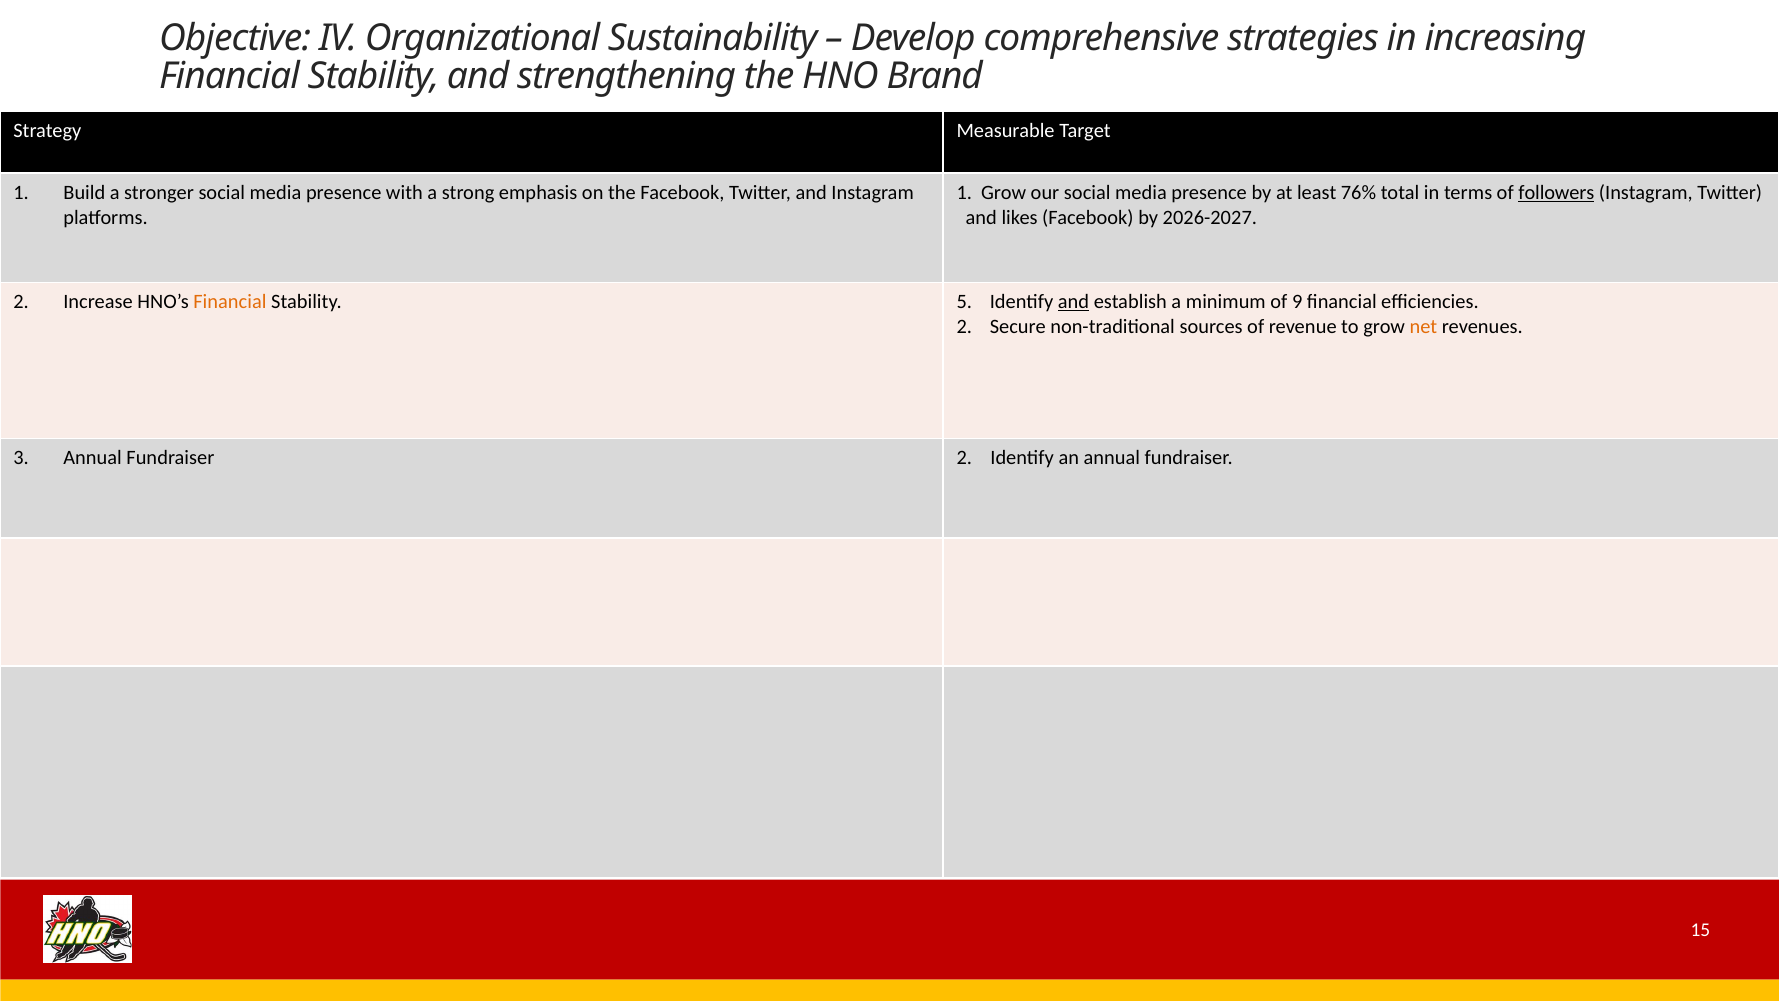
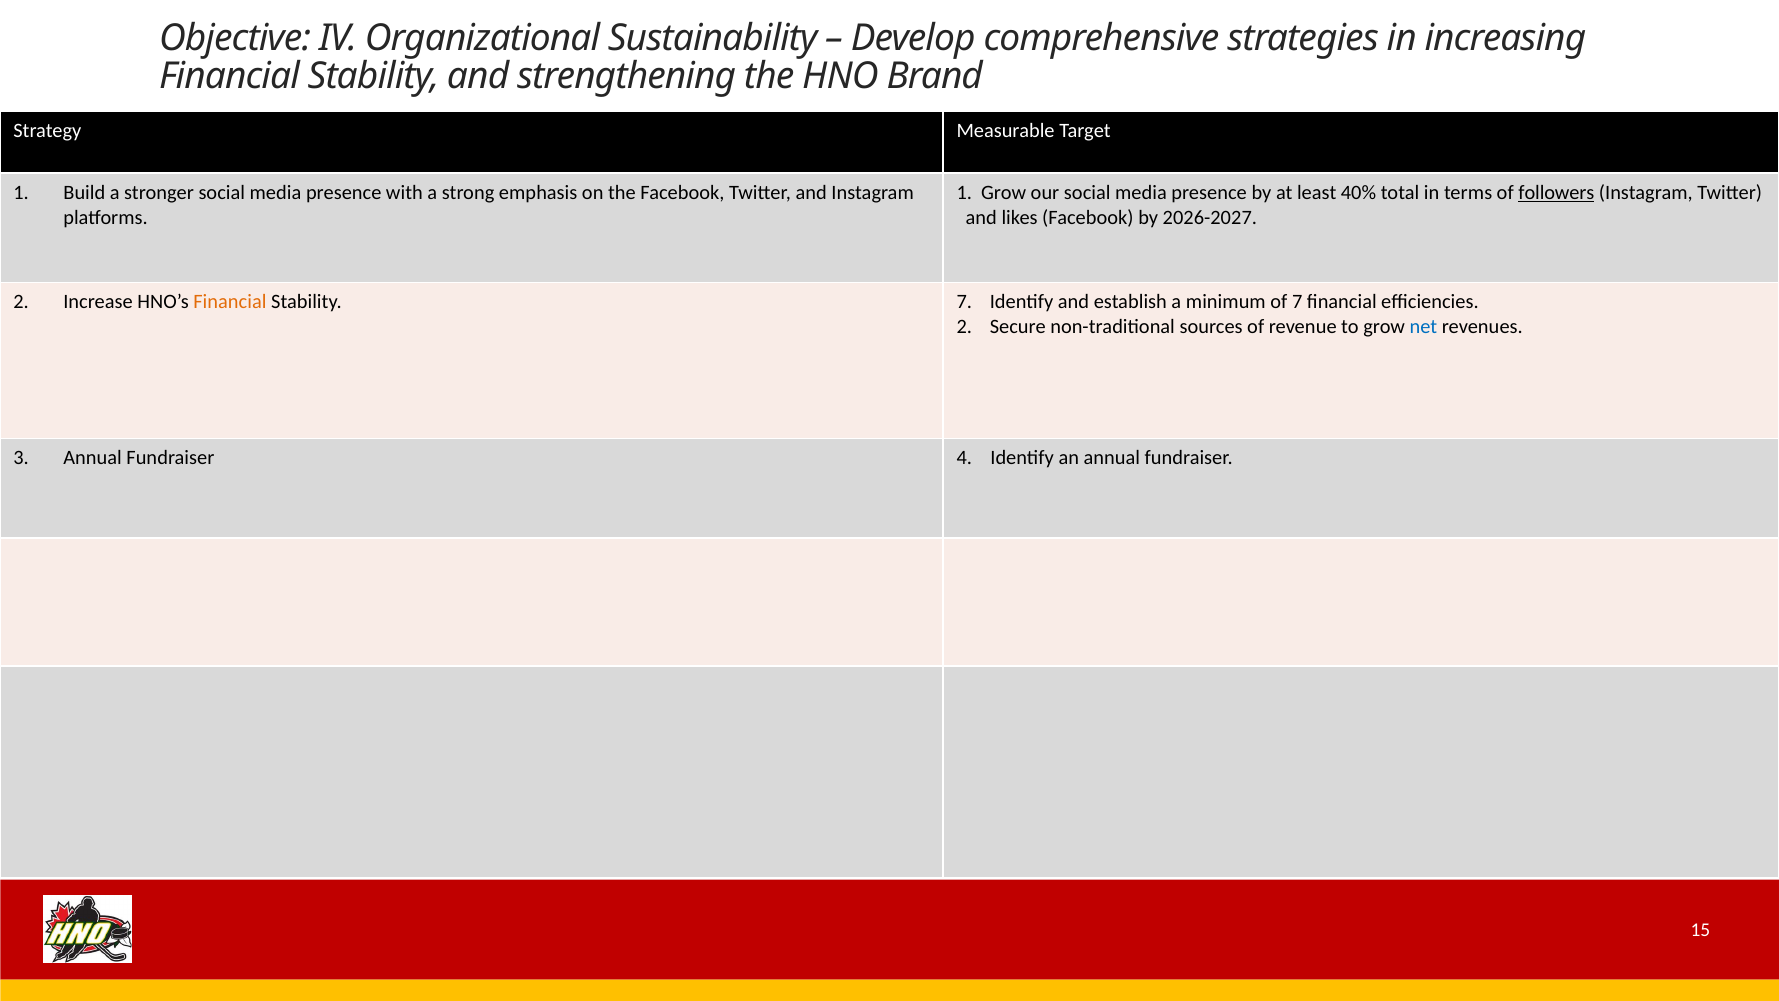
76%: 76% -> 40%
Stability 5: 5 -> 7
and at (1073, 302) underline: present -> none
of 9: 9 -> 7
net colour: orange -> blue
Fundraiser 2: 2 -> 4
